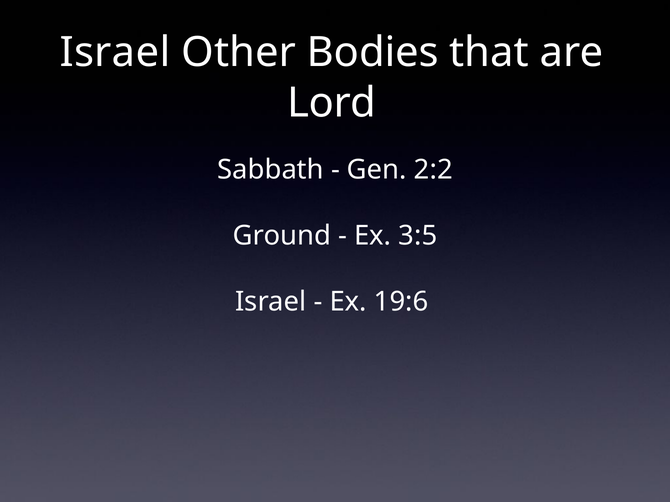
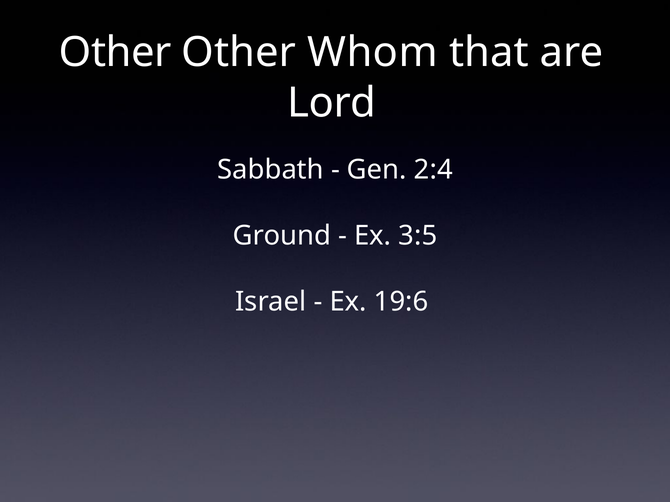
Israel at (115, 53): Israel -> Other
Bodies: Bodies -> Whom
2:2: 2:2 -> 2:4
